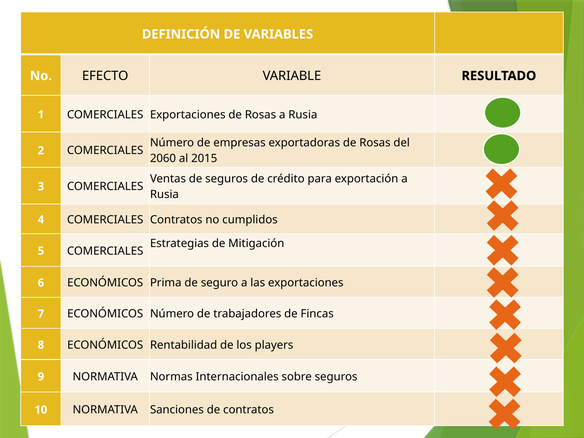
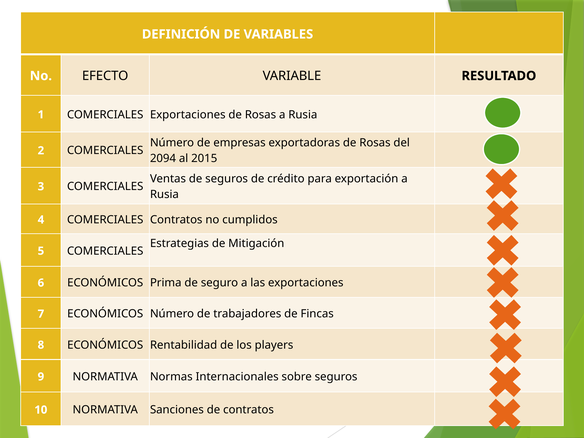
2060: 2060 -> 2094
